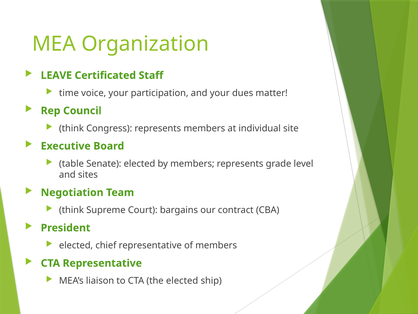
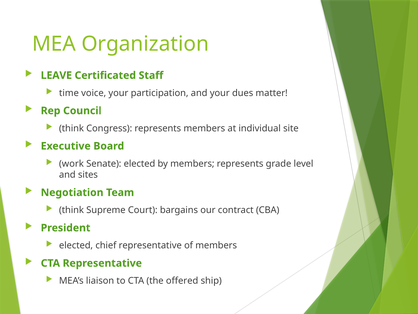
table: table -> work
the elected: elected -> offered
